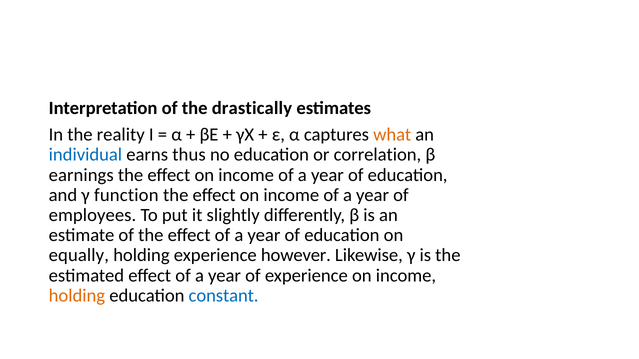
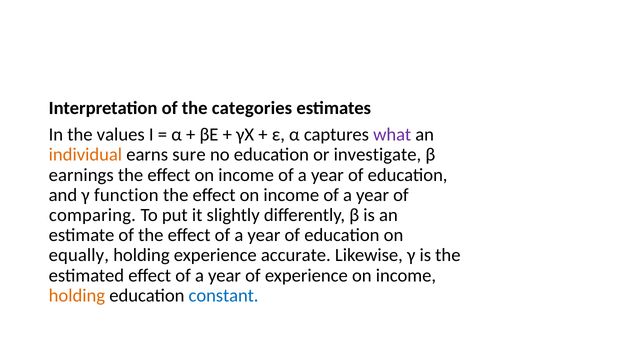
drastically: drastically -> categories
reality: reality -> values
what colour: orange -> purple
individual colour: blue -> orange
thus: thus -> sure
correlation: correlation -> investigate
employees: employees -> comparing
however: however -> accurate
